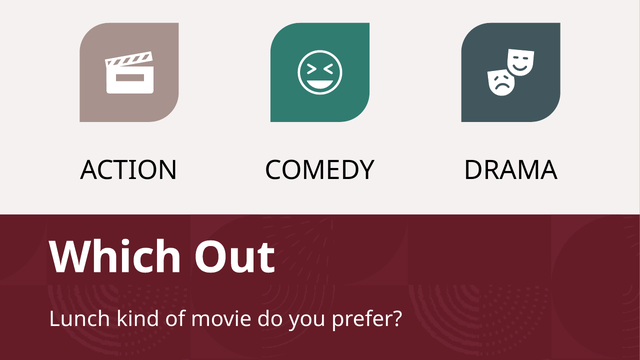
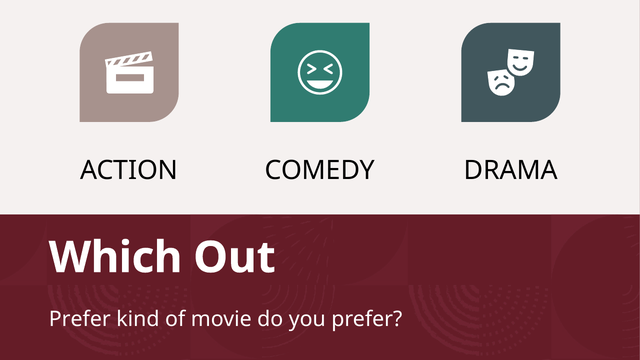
Lunch at (80, 319): Lunch -> Prefer
